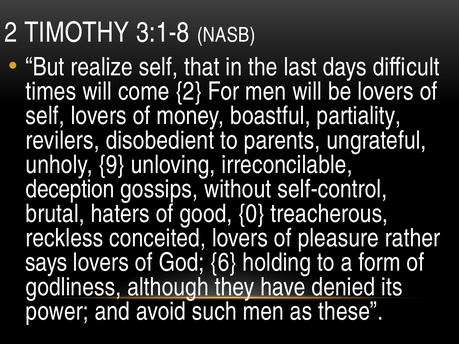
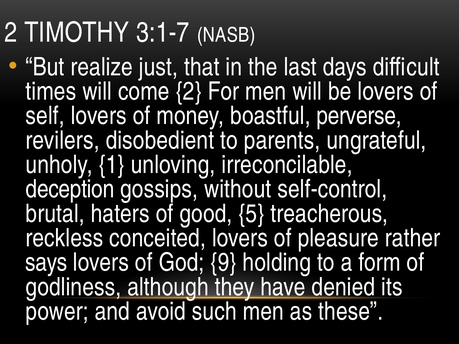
3:1-8: 3:1-8 -> 3:1-7
realize self: self -> just
partiality: partiality -> perverse
9: 9 -> 1
0: 0 -> 5
6: 6 -> 9
